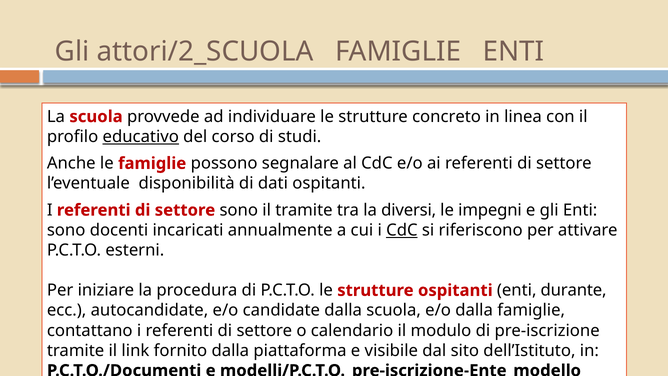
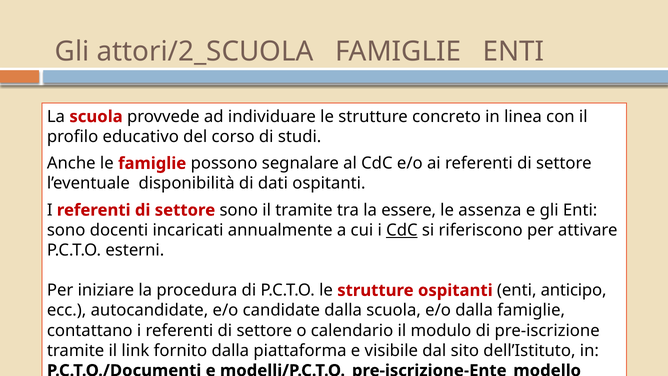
educativo underline: present -> none
diversi: diversi -> essere
impegni: impegni -> assenza
durante: durante -> anticipo
